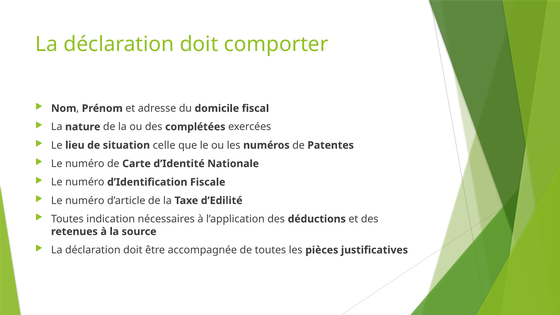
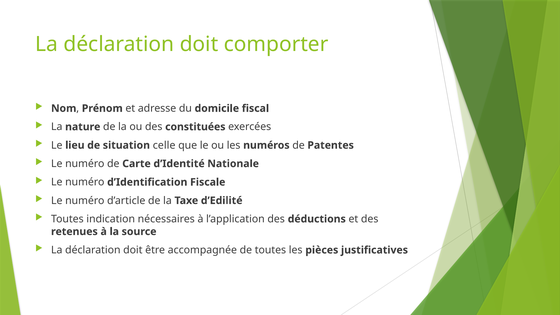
complétées: complétées -> constituées
